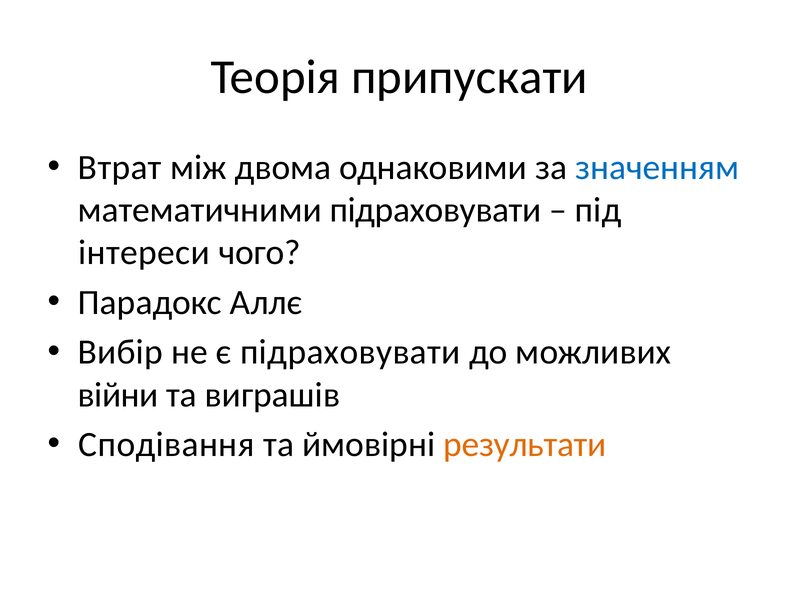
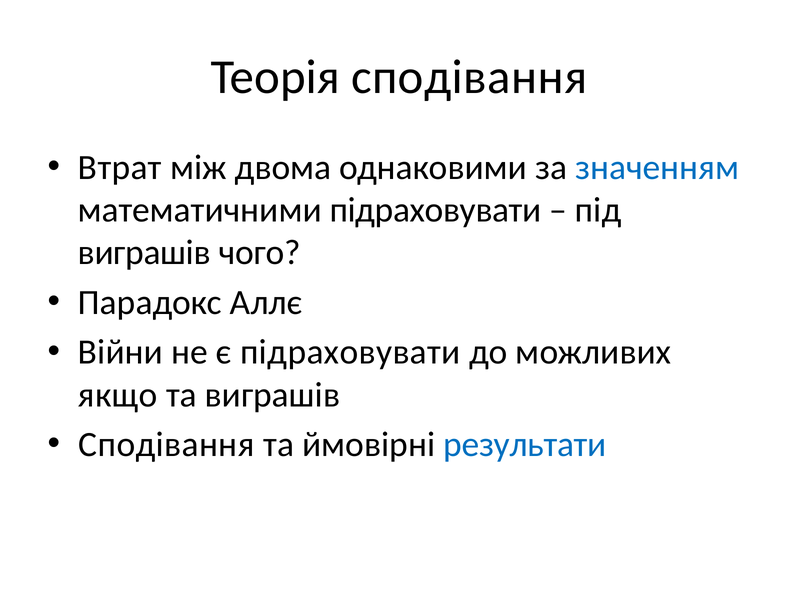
Теорія припускати: припускати -> сподівання
інтереси at (144, 253): інтереси -> виграшів
Вибір: Вибір -> Війни
війни: війни -> якщо
результати colour: orange -> blue
